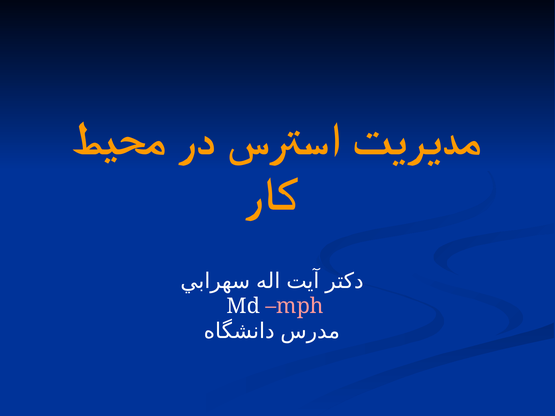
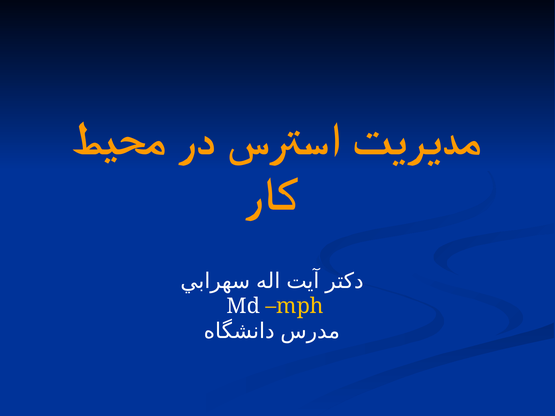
mph colour: pink -> yellow
